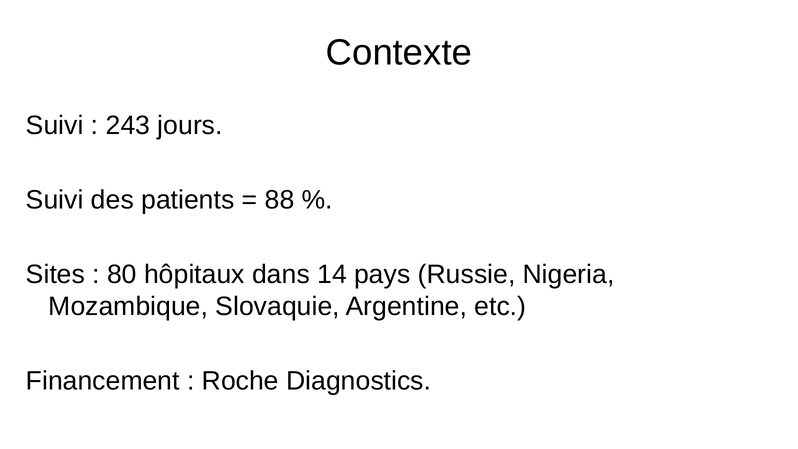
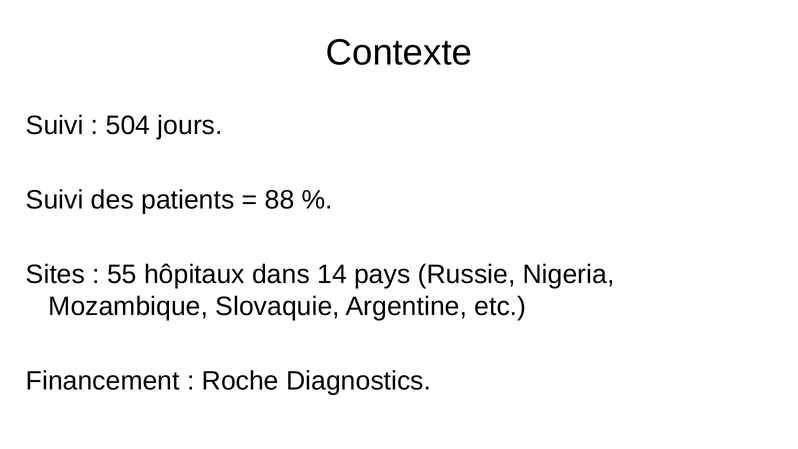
243: 243 -> 504
80: 80 -> 55
